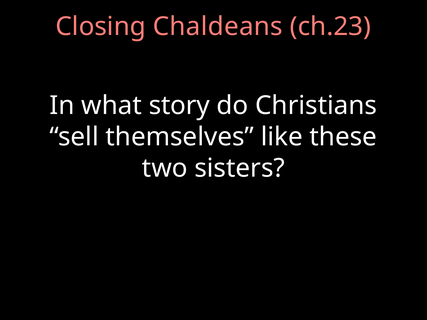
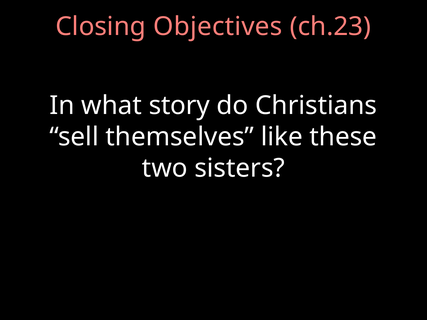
Chaldeans: Chaldeans -> Objectives
